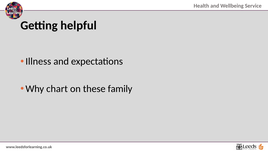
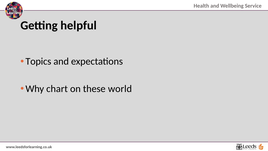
Illness: Illness -> Topics
family: family -> world
